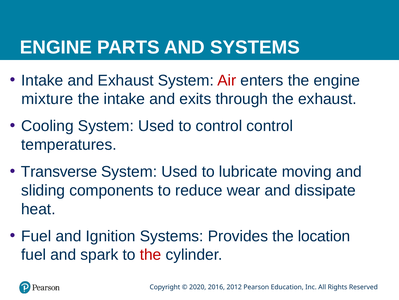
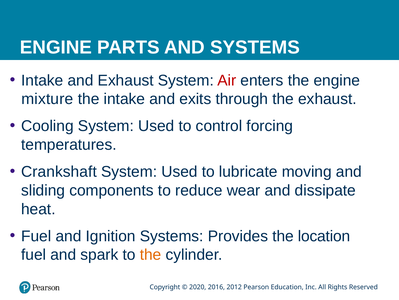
control control: control -> forcing
Transverse: Transverse -> Crankshaft
the at (151, 254) colour: red -> orange
